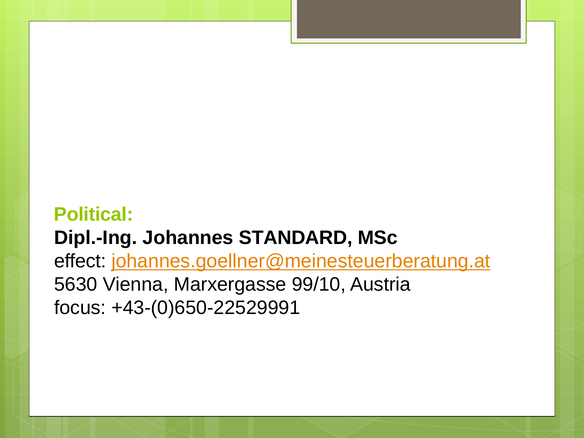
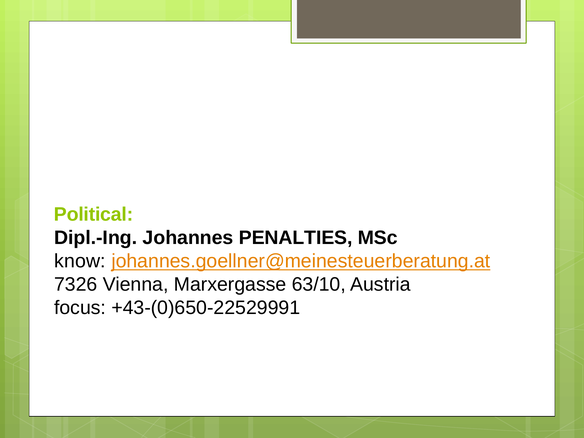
STANDARD: STANDARD -> PENALTIES
effect: effect -> know
5630: 5630 -> 7326
99/10: 99/10 -> 63/10
